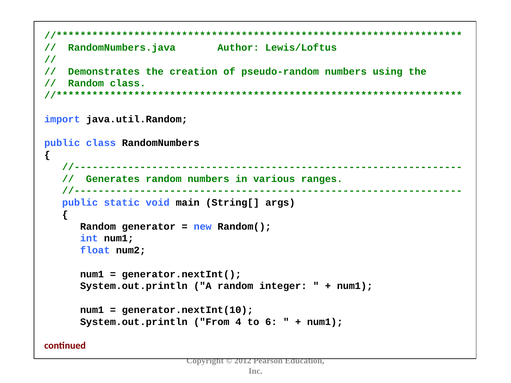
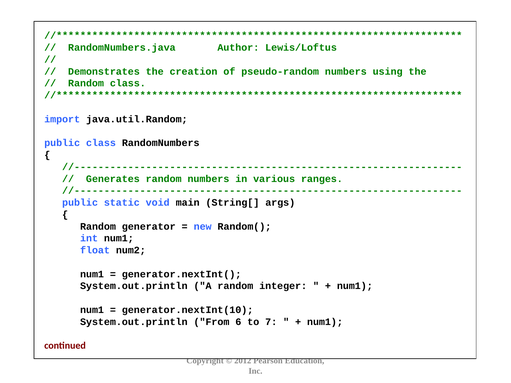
4: 4 -> 6
6: 6 -> 7
